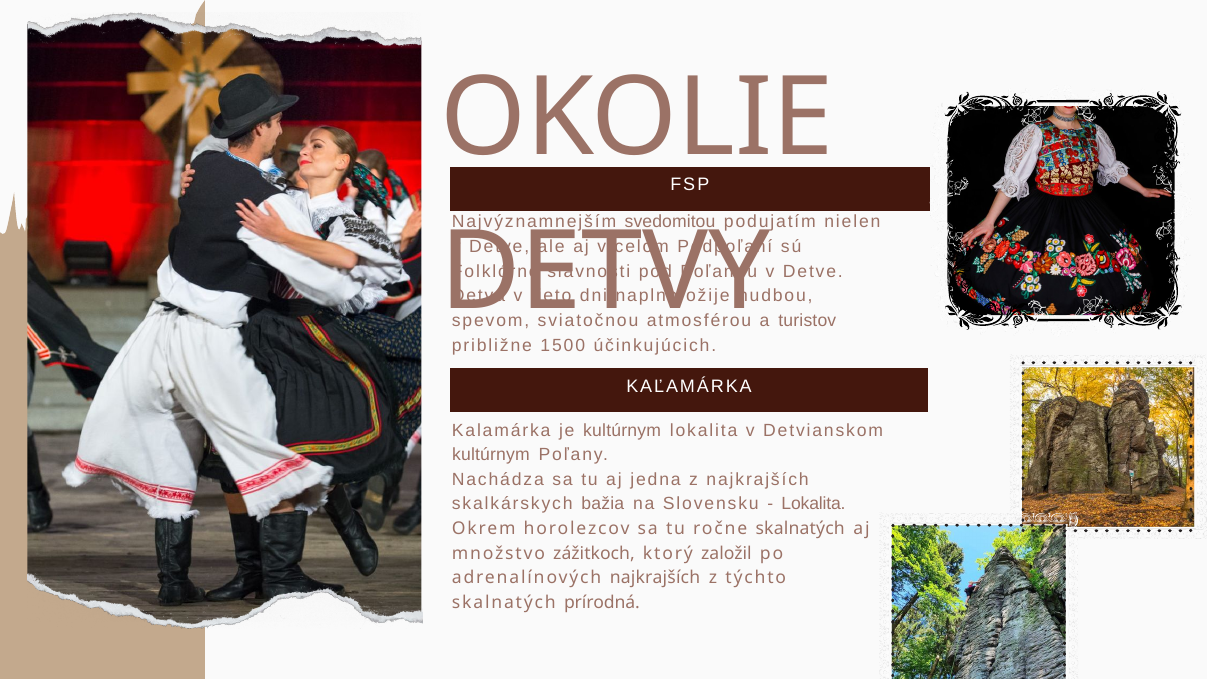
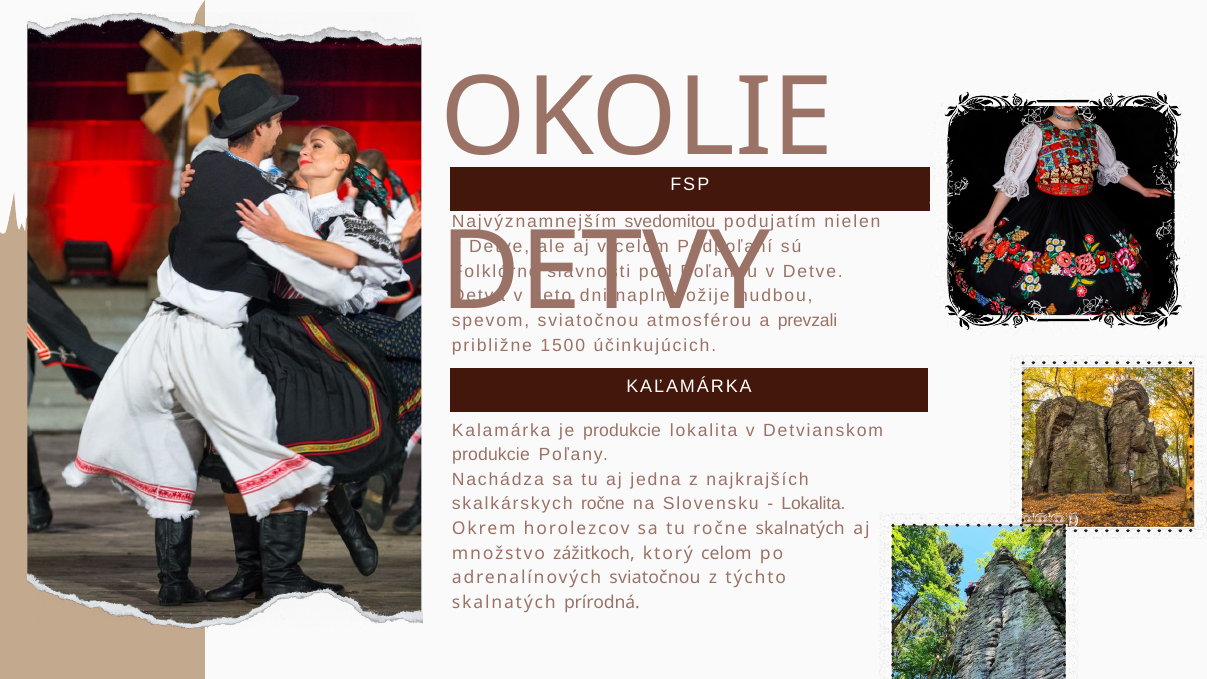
turistov: turistov -> prevzali
je kultúrnym: kultúrnym -> produkcie
kultúrnym at (491, 455): kultúrnym -> produkcie
skalkárskych bažia: bažia -> ročne
ktorý založil: založil -> celom
adrenalínových najkrajších: najkrajších -> sviatočnou
